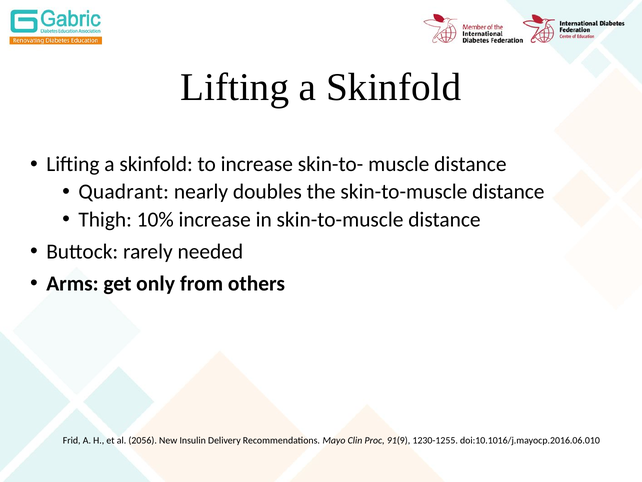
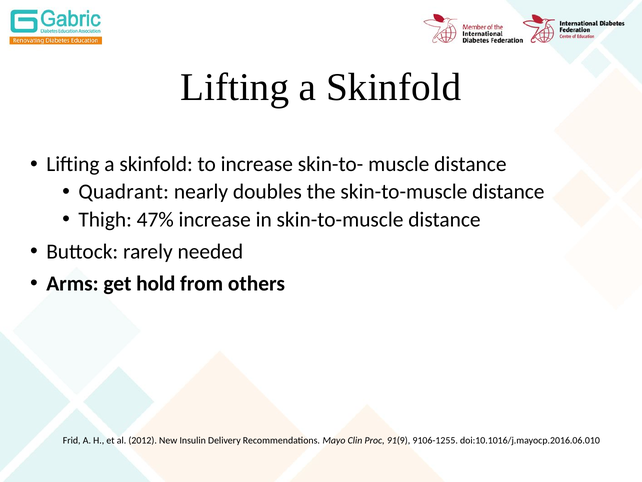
10%: 10% -> 47%
only: only -> hold
2056: 2056 -> 2012
1230-1255: 1230-1255 -> 9106-1255
